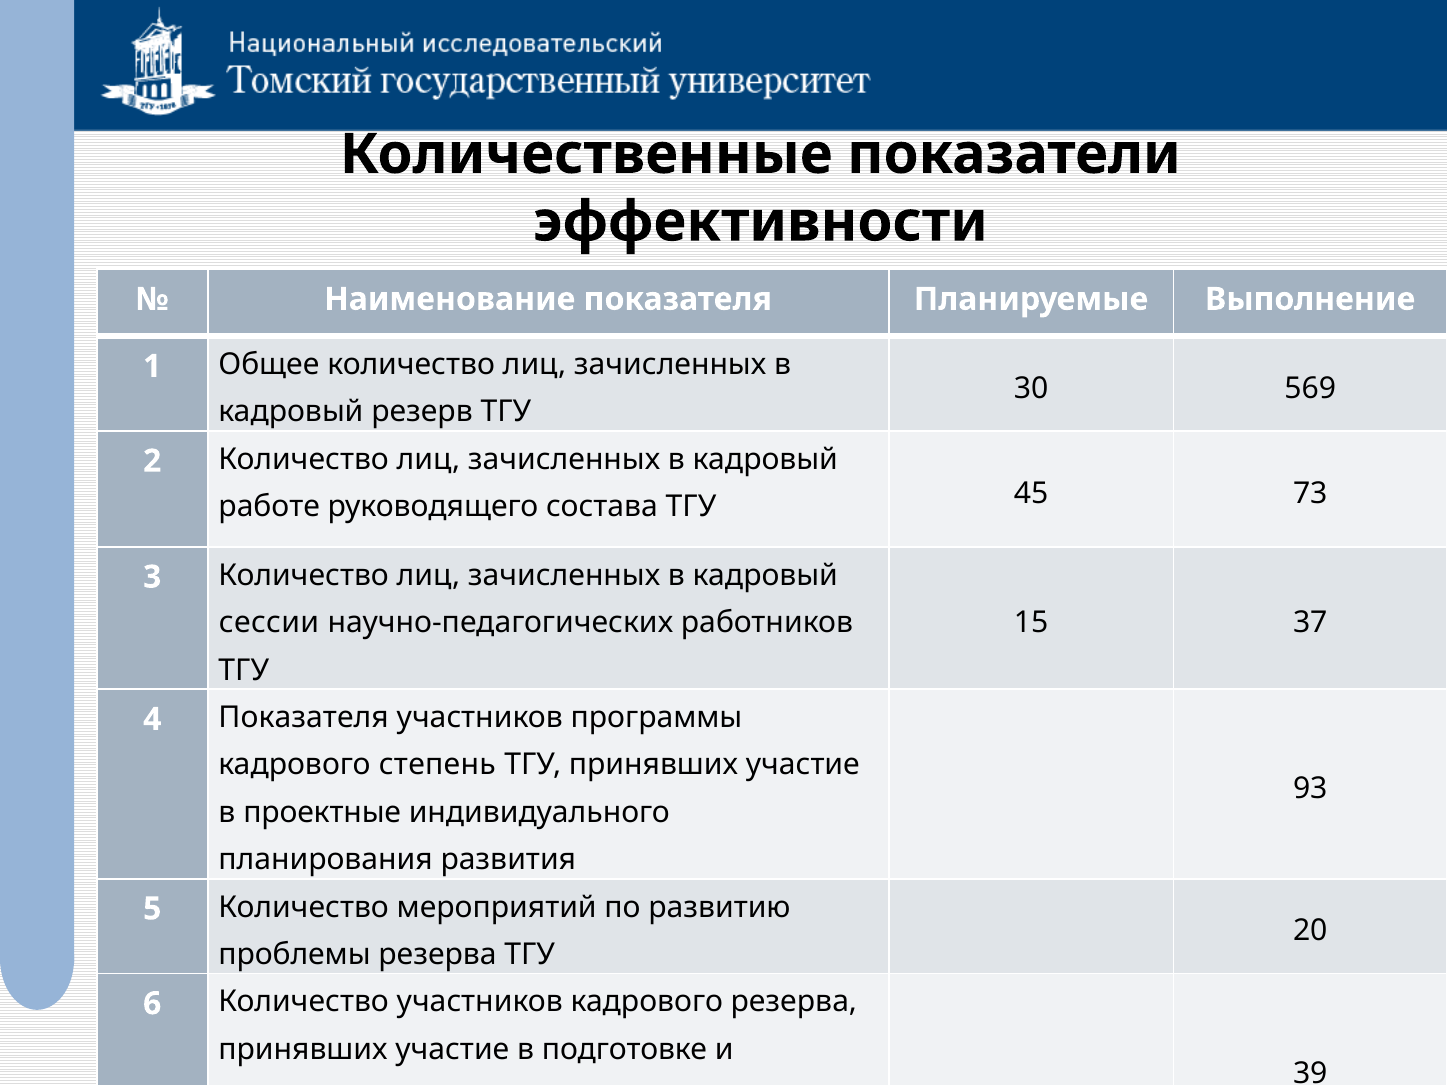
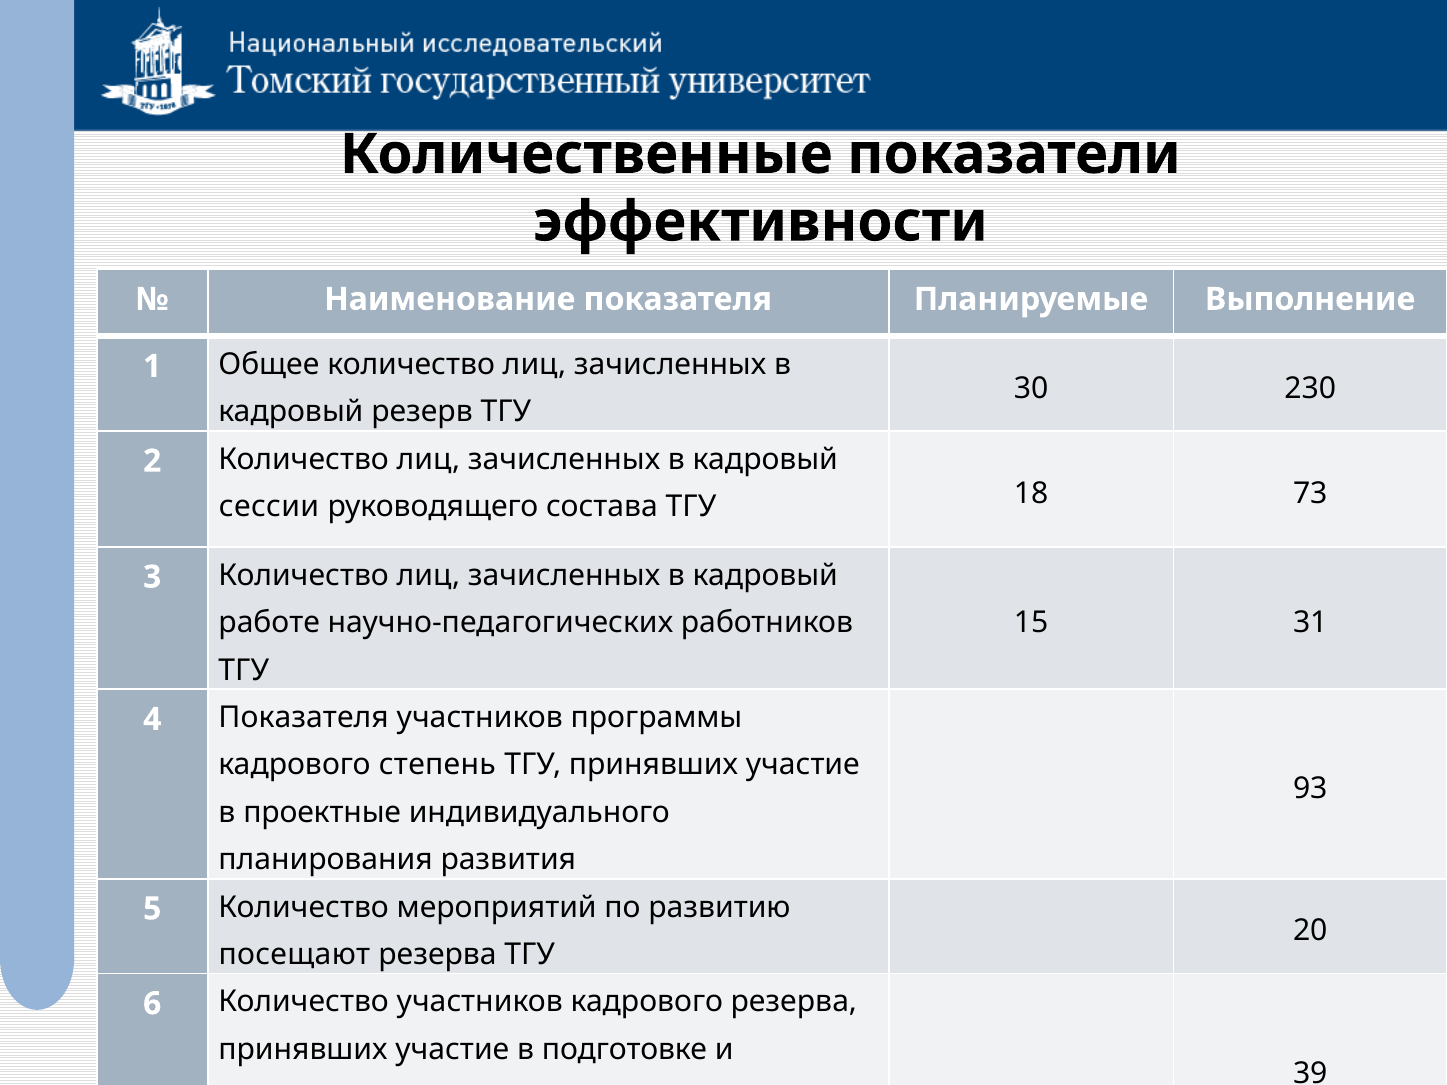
569: 569 -> 230
работе: работе -> сессии
45: 45 -> 18
сессии: сессии -> работе
37: 37 -> 31
проблемы: проблемы -> посещают
